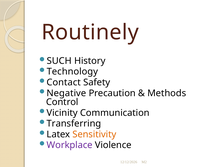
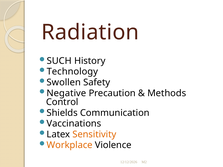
Routinely: Routinely -> Radiation
Contact: Contact -> Swollen
Vicinity: Vicinity -> Shields
Transferring: Transferring -> Vaccinations
Workplace colour: purple -> orange
